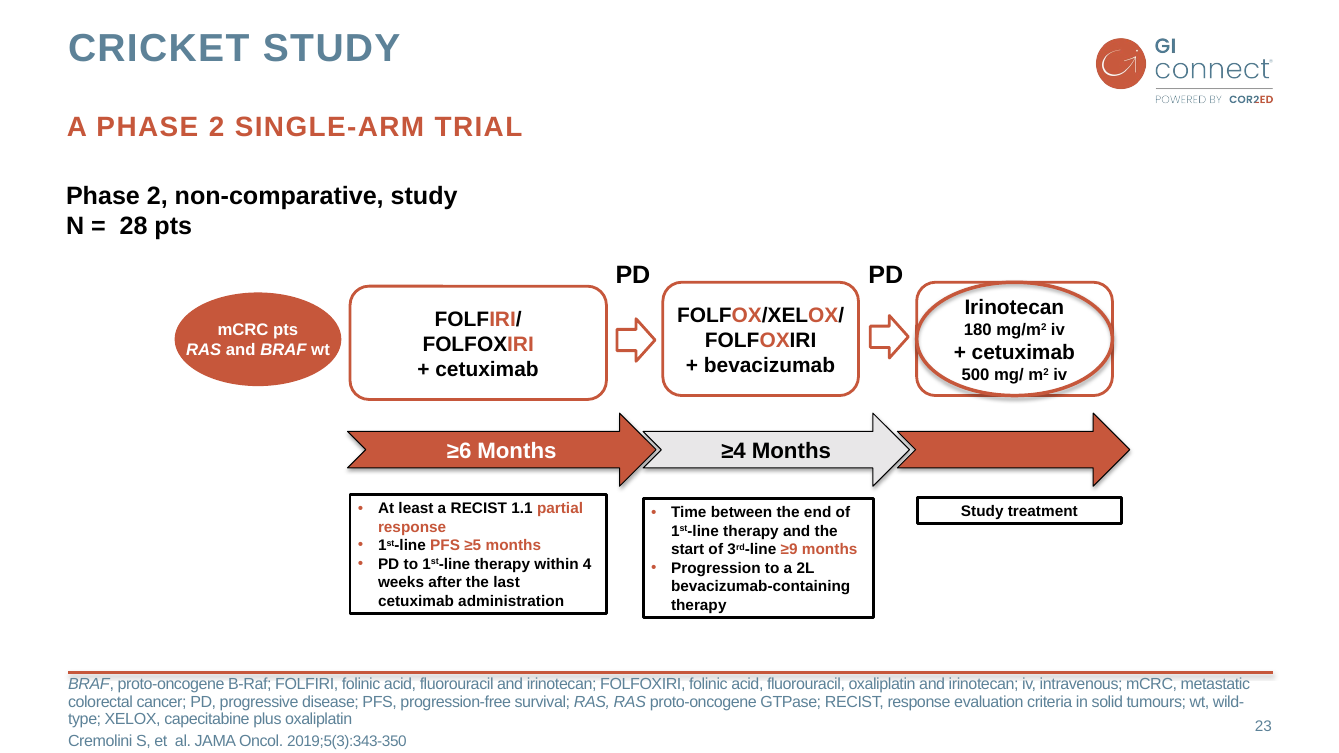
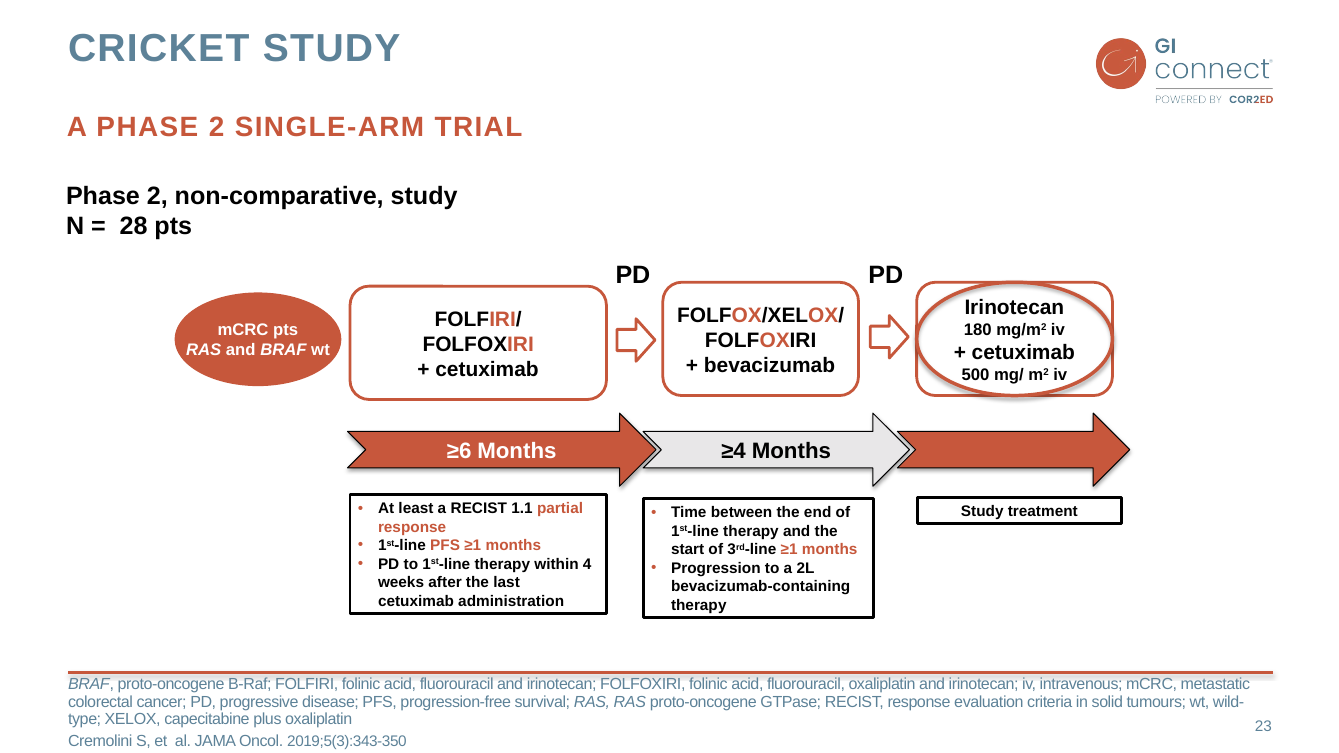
PFS ≥5: ≥5 -> ≥1
3rd-line ≥9: ≥9 -> ≥1
